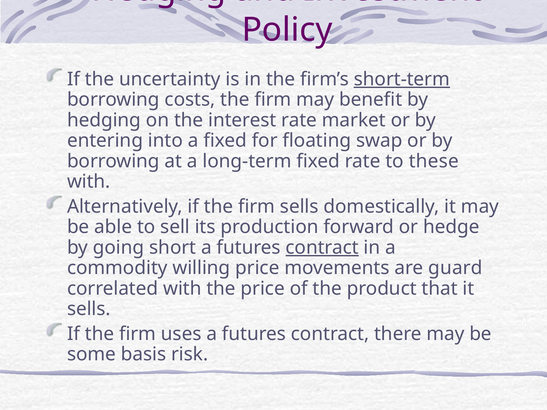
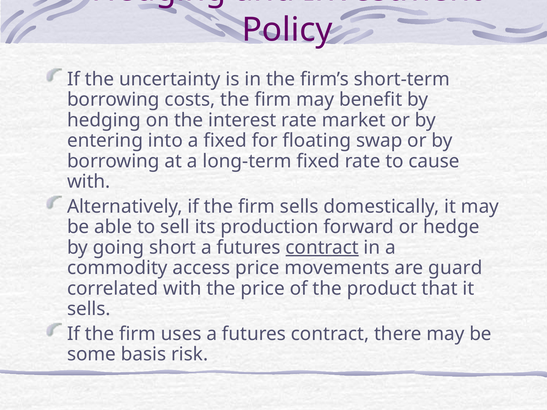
short-term underline: present -> none
these: these -> cause
willing: willing -> access
